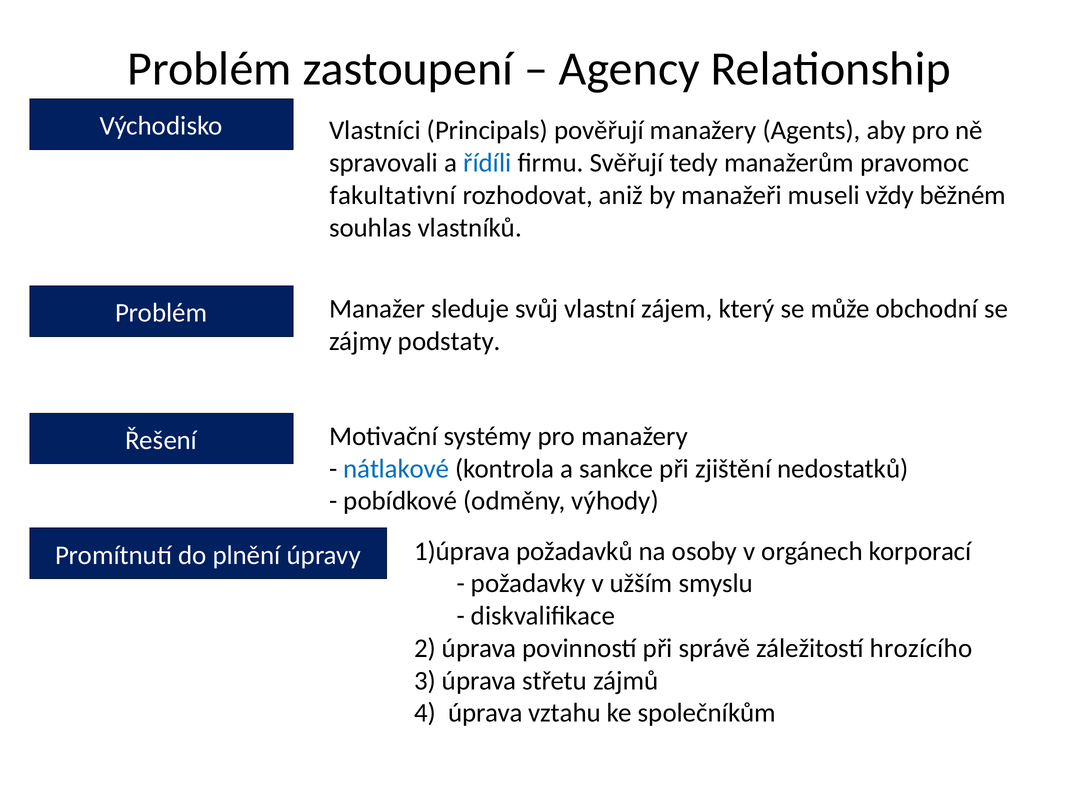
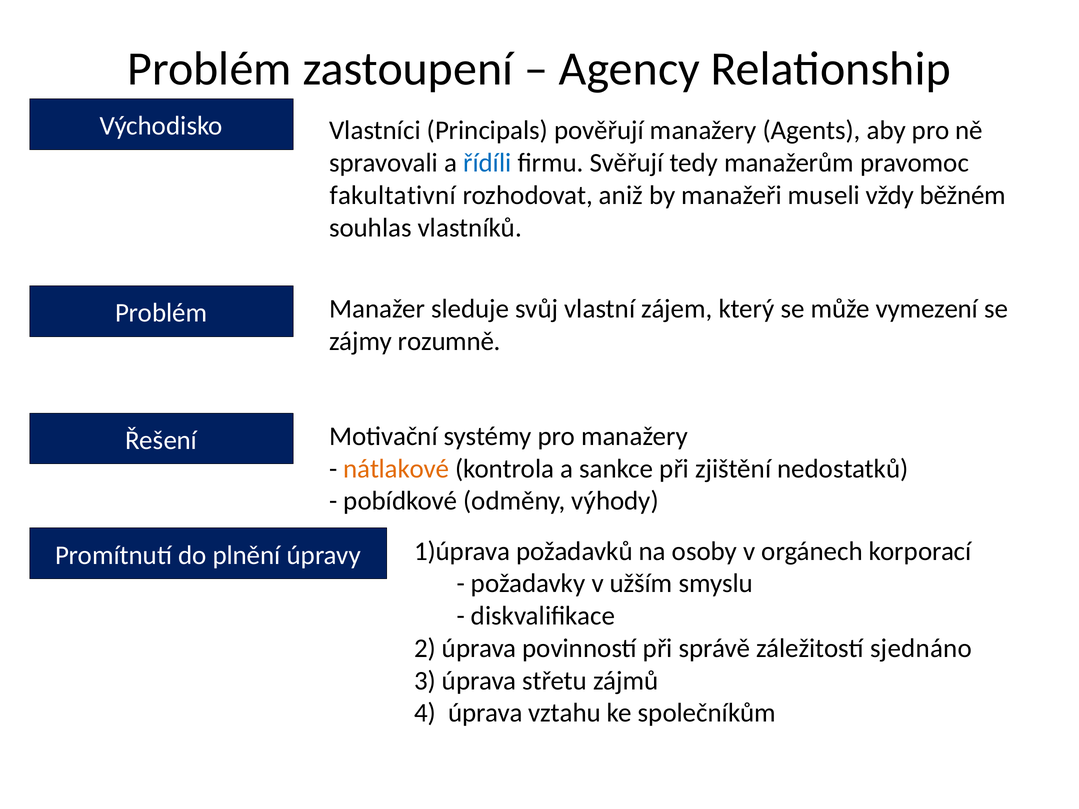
obchodní: obchodní -> vymezení
podstaty: podstaty -> rozumně
nátlakové colour: blue -> orange
hrozícího: hrozícího -> sjednáno
